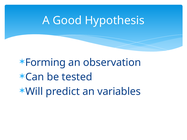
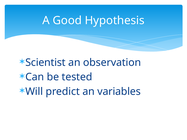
Forming: Forming -> Scientist
